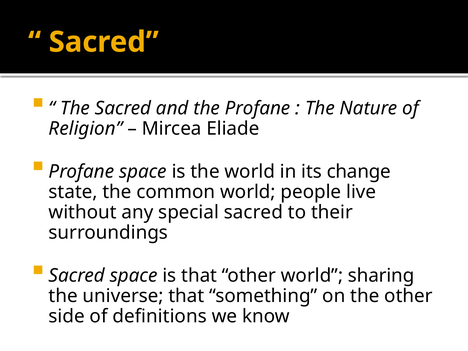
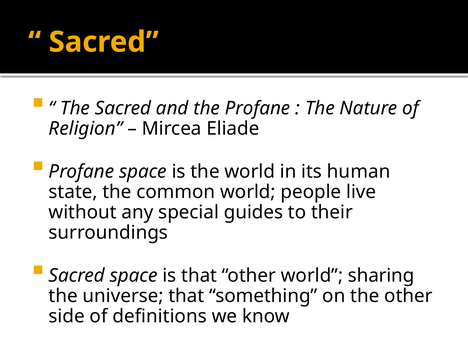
change: change -> human
special sacred: sacred -> guides
